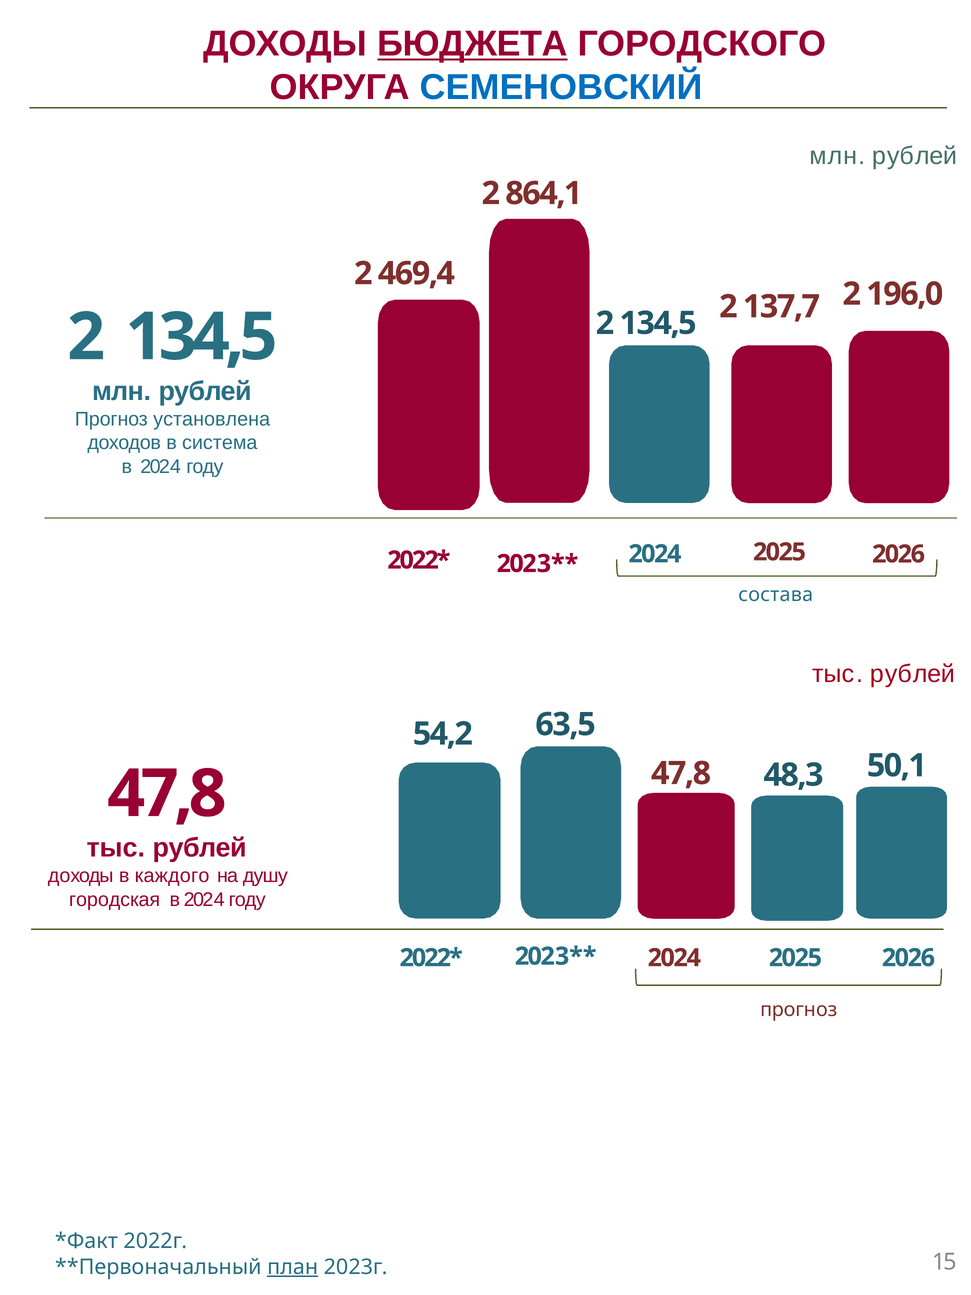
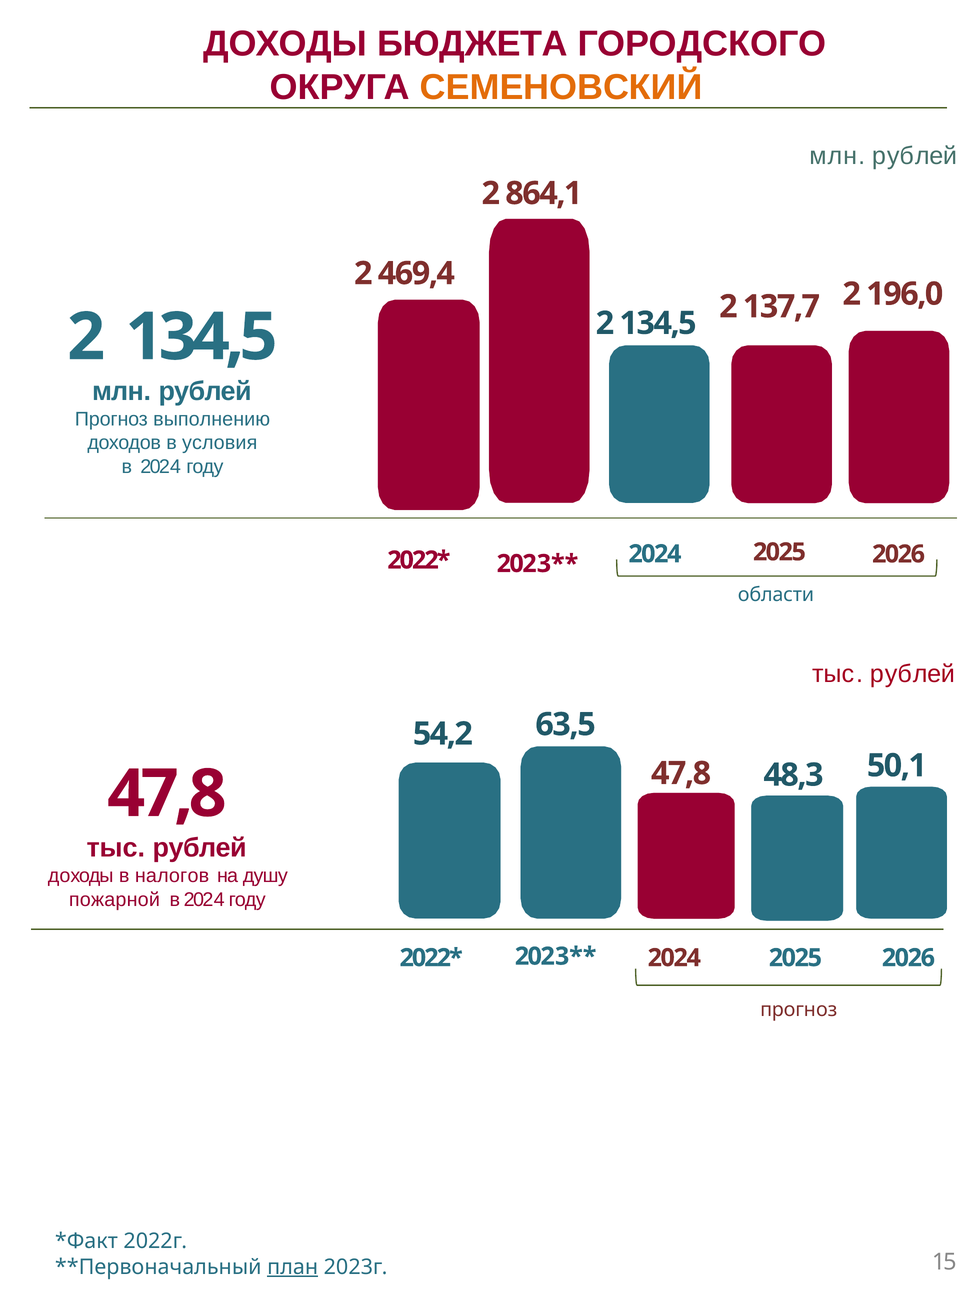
БЮДЖЕТА underline: present -> none
СЕМЕНОВСКИЙ colour: blue -> orange
установлена: установлена -> выполнению
система: система -> условия
состава: состава -> области
каждого: каждого -> налогов
городская: городская -> пожарной
